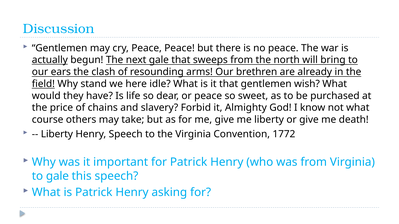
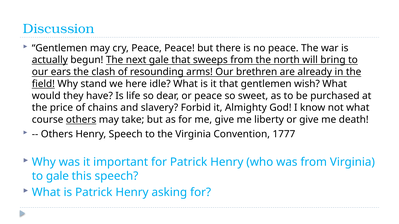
others at (81, 120) underline: none -> present
Liberty at (57, 134): Liberty -> Others
1772: 1772 -> 1777
